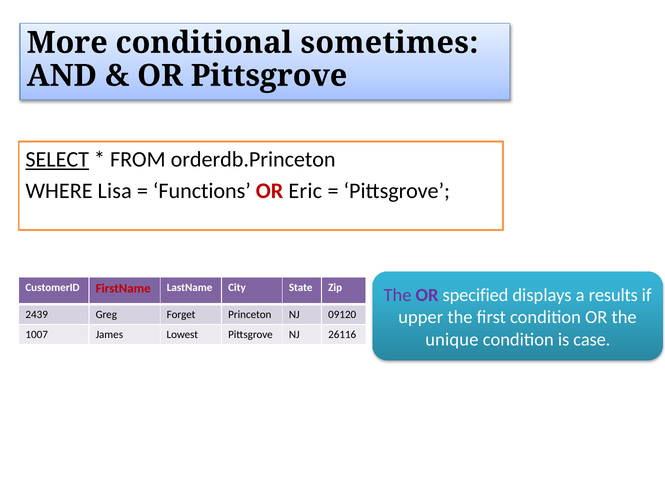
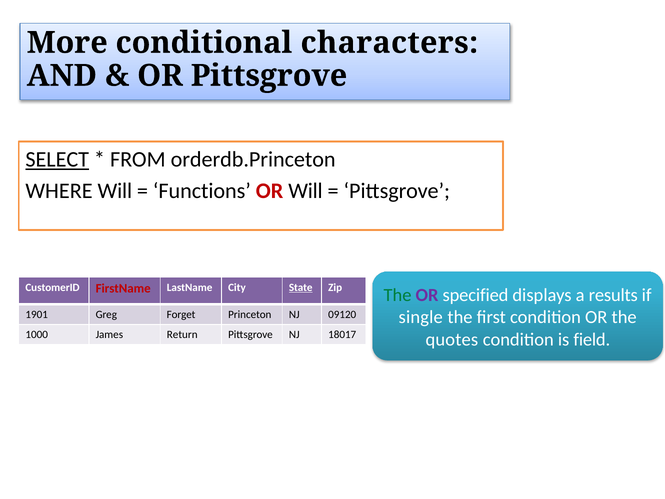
sometimes: sometimes -> characters
WHERE Lisa: Lisa -> Will
OR Eric: Eric -> Will
State underline: none -> present
The at (398, 295) colour: purple -> green
upper: upper -> single
2439: 2439 -> 1901
1007: 1007 -> 1000
Lowest: Lowest -> Return
26116: 26116 -> 18017
unique: unique -> quotes
case: case -> field
